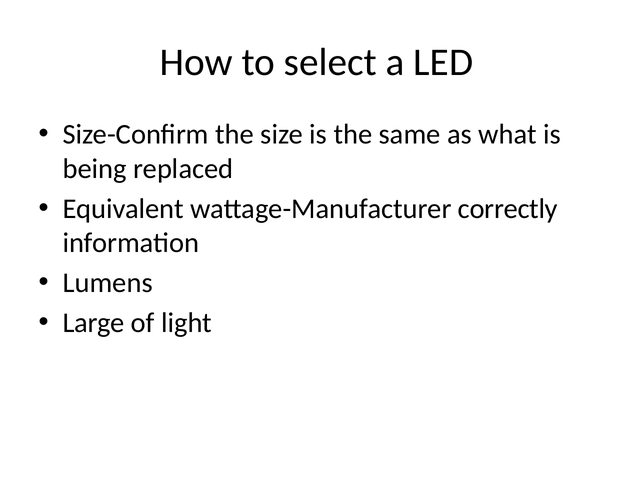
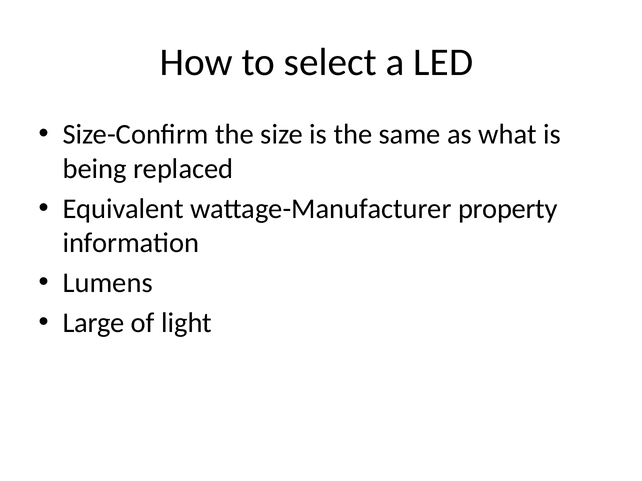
correctly: correctly -> property
